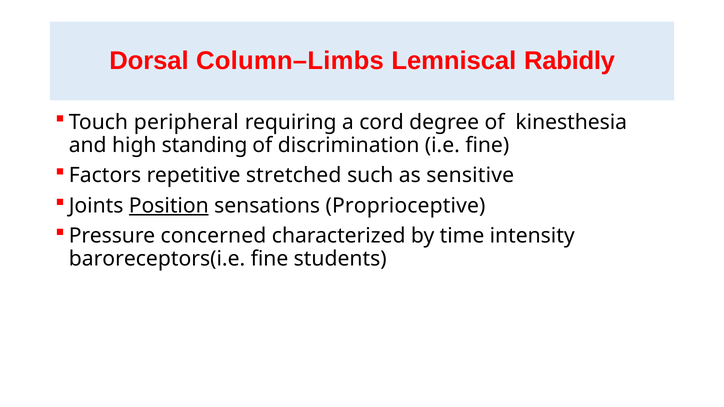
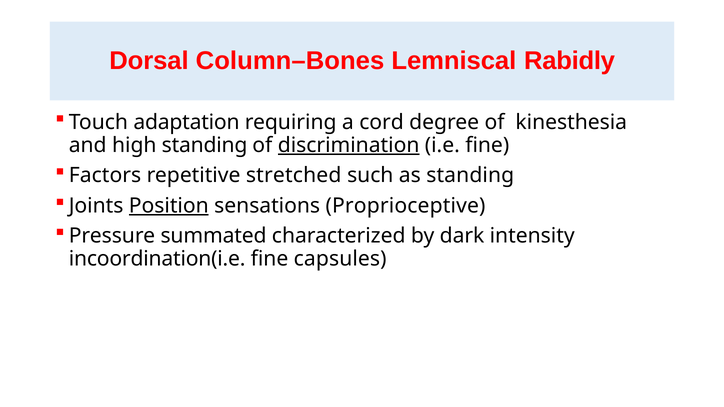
Column–Limbs: Column–Limbs -> Column–Bones
peripheral: peripheral -> adaptation
discrimination underline: none -> present
as sensitive: sensitive -> standing
concerned: concerned -> summated
time: time -> dark
baroreceptors(i.e: baroreceptors(i.e -> incoordination(i.e
students: students -> capsules
